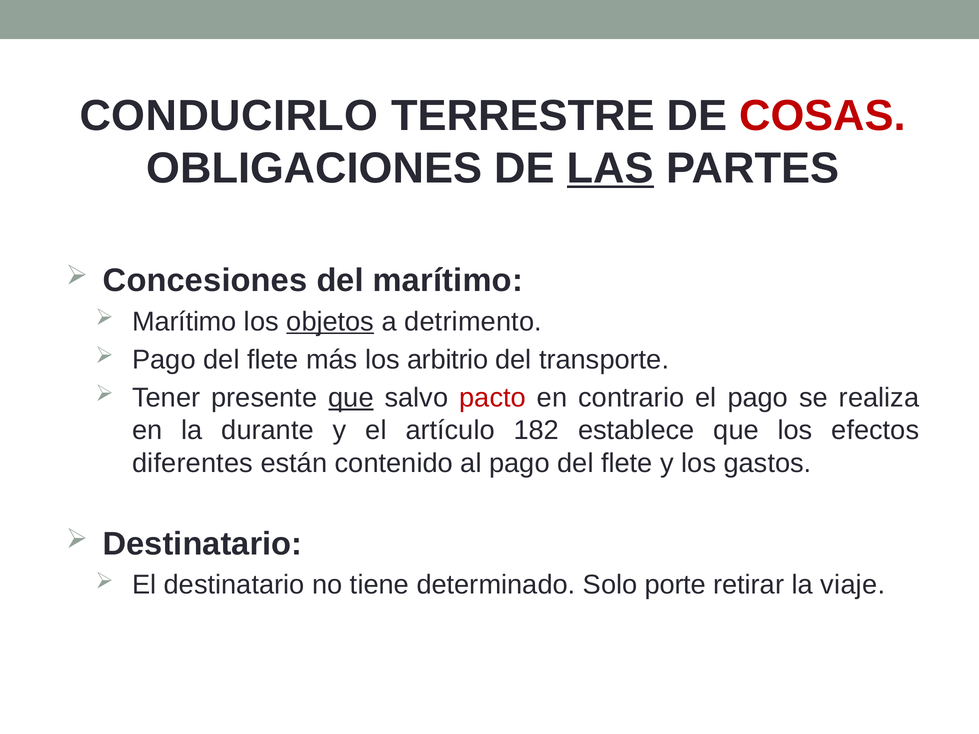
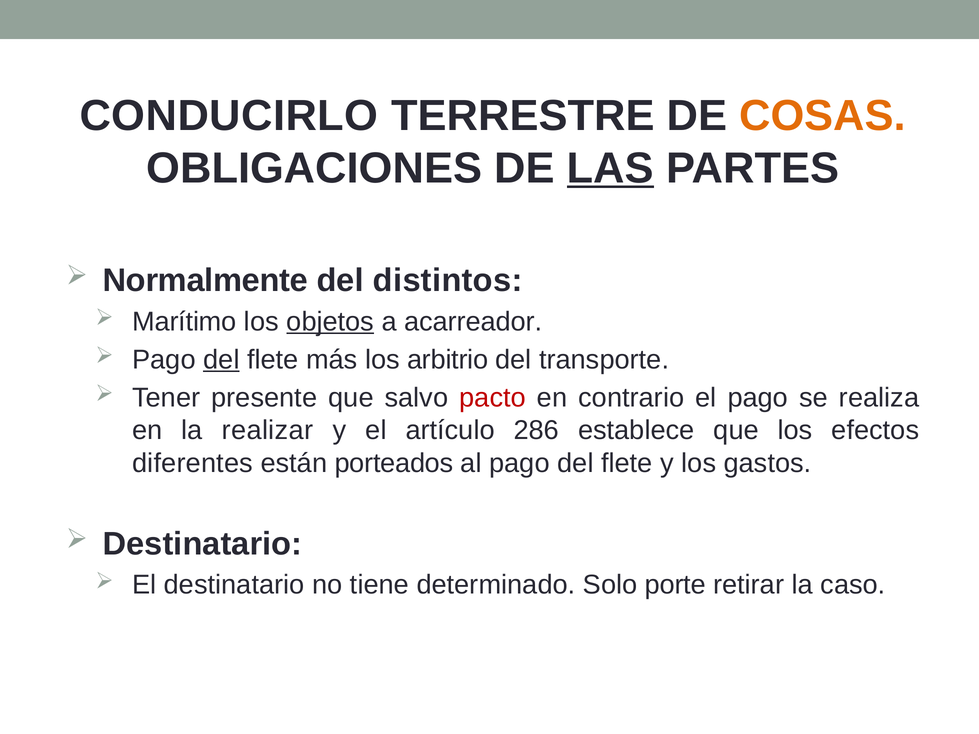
COSAS colour: red -> orange
Concesiones: Concesiones -> Normalmente
del marítimo: marítimo -> distintos
detrimento: detrimento -> acarreador
del at (221, 360) underline: none -> present
que at (351, 398) underline: present -> none
durante: durante -> realizar
182: 182 -> 286
contenido: contenido -> porteados
viaje: viaje -> caso
